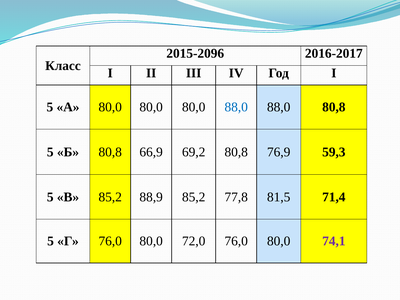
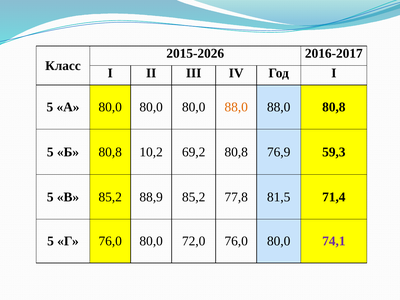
2015-2096: 2015-2096 -> 2015-2026
88,0 at (236, 107) colour: blue -> orange
66,9: 66,9 -> 10,2
